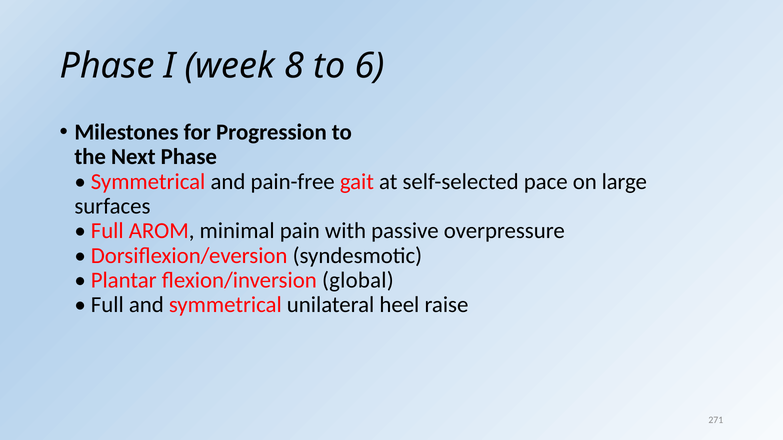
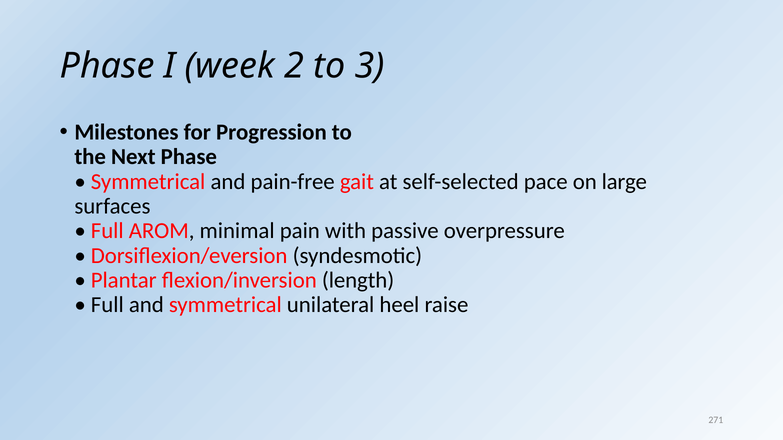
8: 8 -> 2
6: 6 -> 3
global: global -> length
